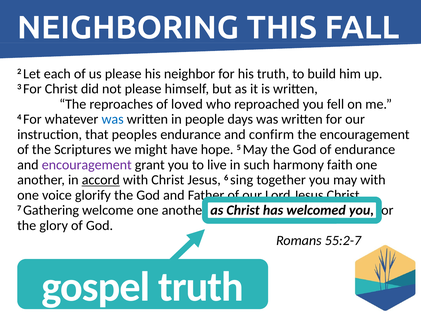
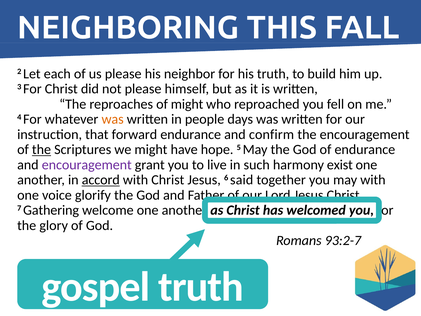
of loved: loved -> might
was at (113, 119) colour: blue -> orange
peoples: peoples -> forward
the at (42, 149) underline: none -> present
faith: faith -> exist
sing: sing -> said
55:2-7: 55:2-7 -> 93:2-7
